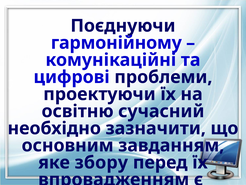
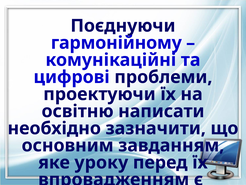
сучасний: сучасний -> написати
збору: збору -> уроку
